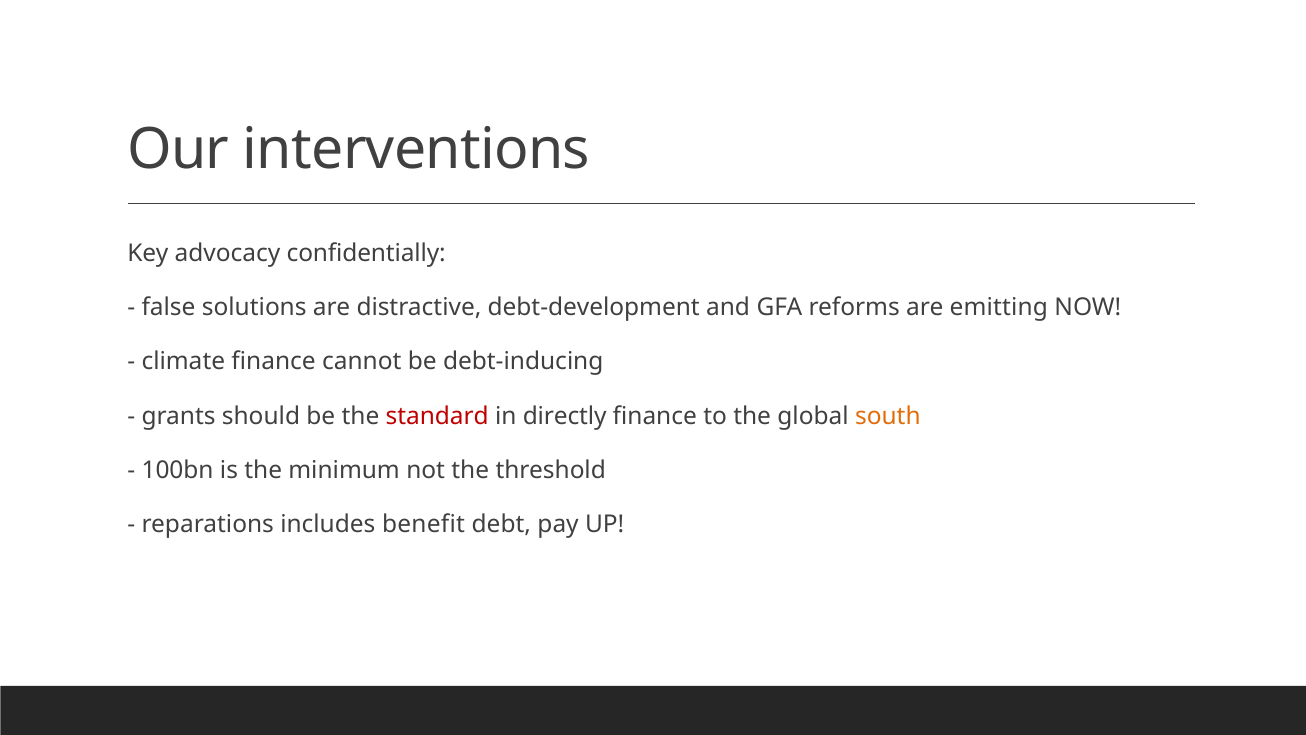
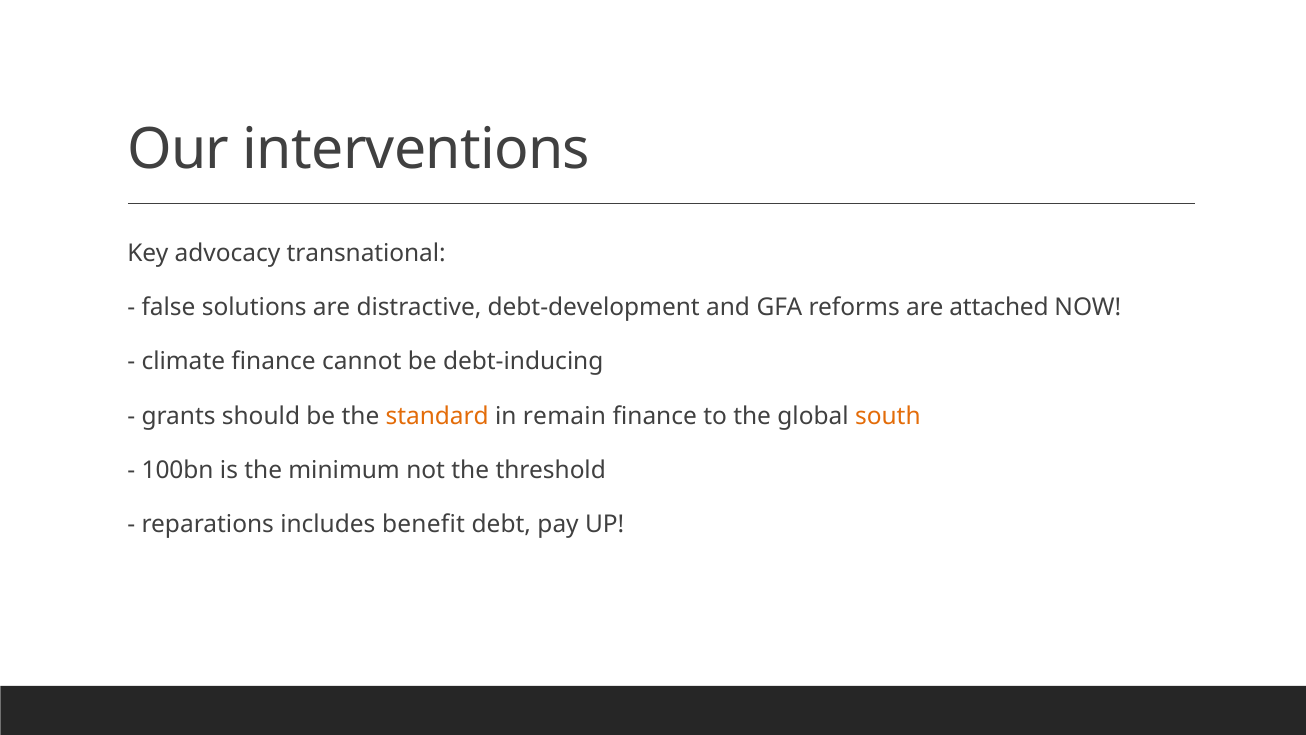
confidentially: confidentially -> transnational
emitting: emitting -> attached
standard colour: red -> orange
directly: directly -> remain
